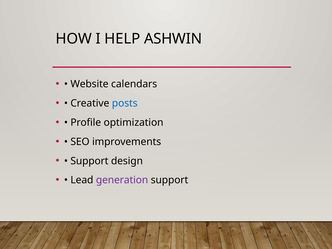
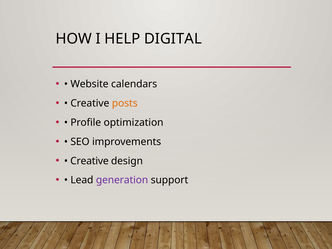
ASHWIN: ASHWIN -> DIGITAL
posts colour: blue -> orange
Support at (89, 161): Support -> Creative
